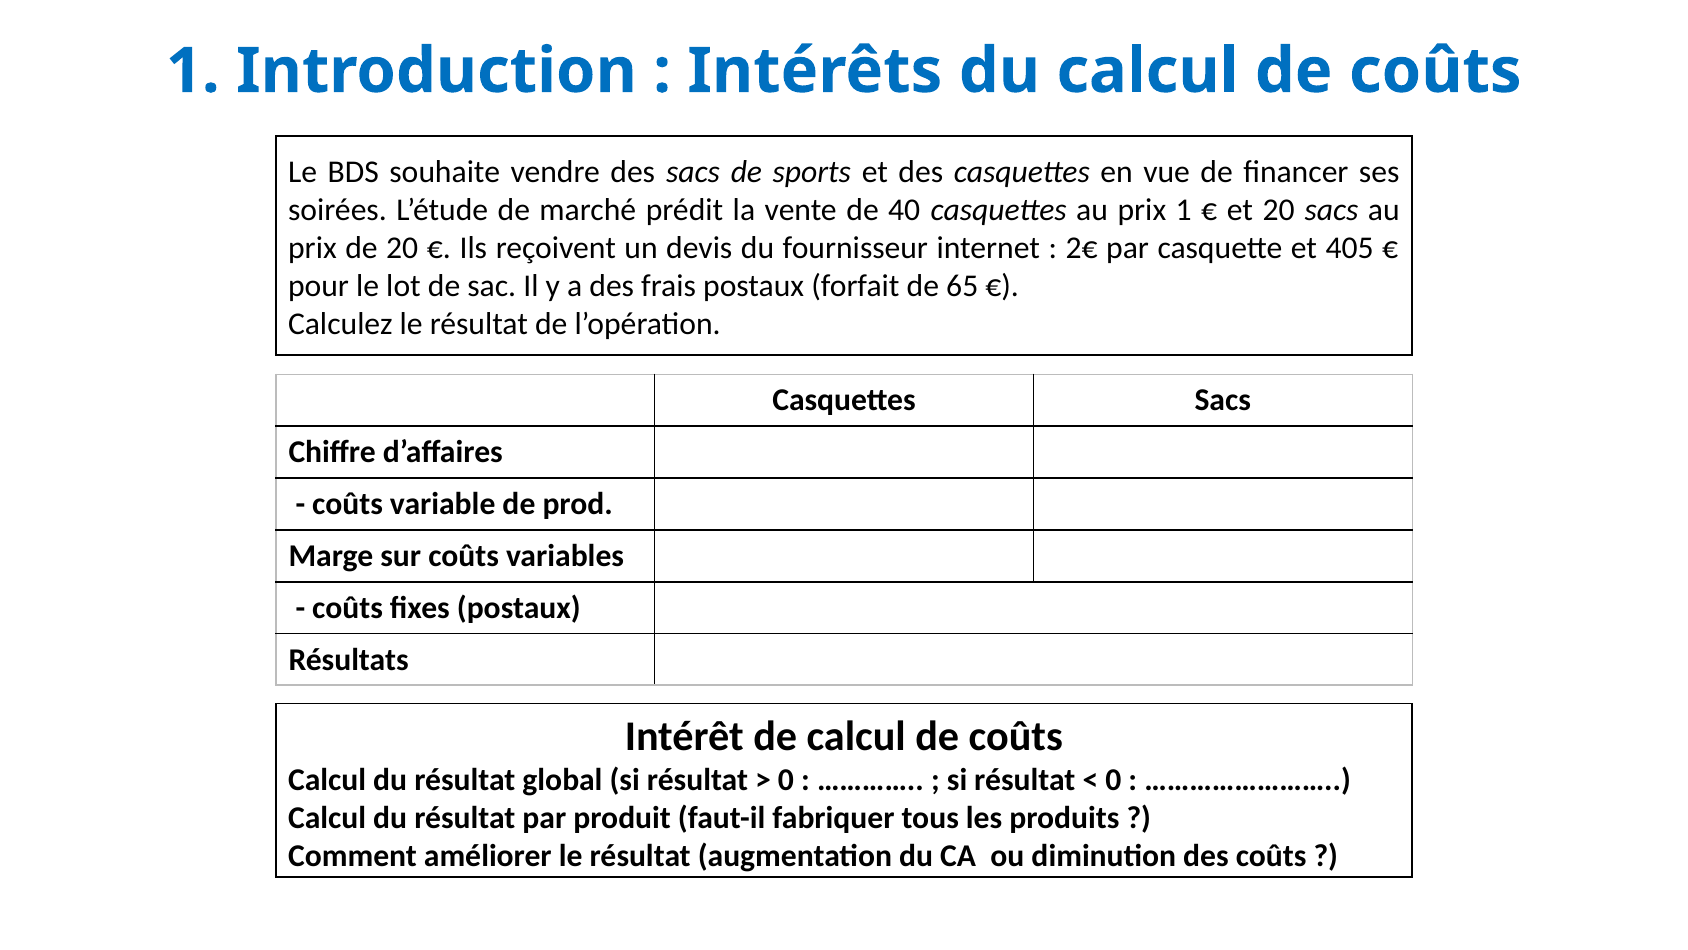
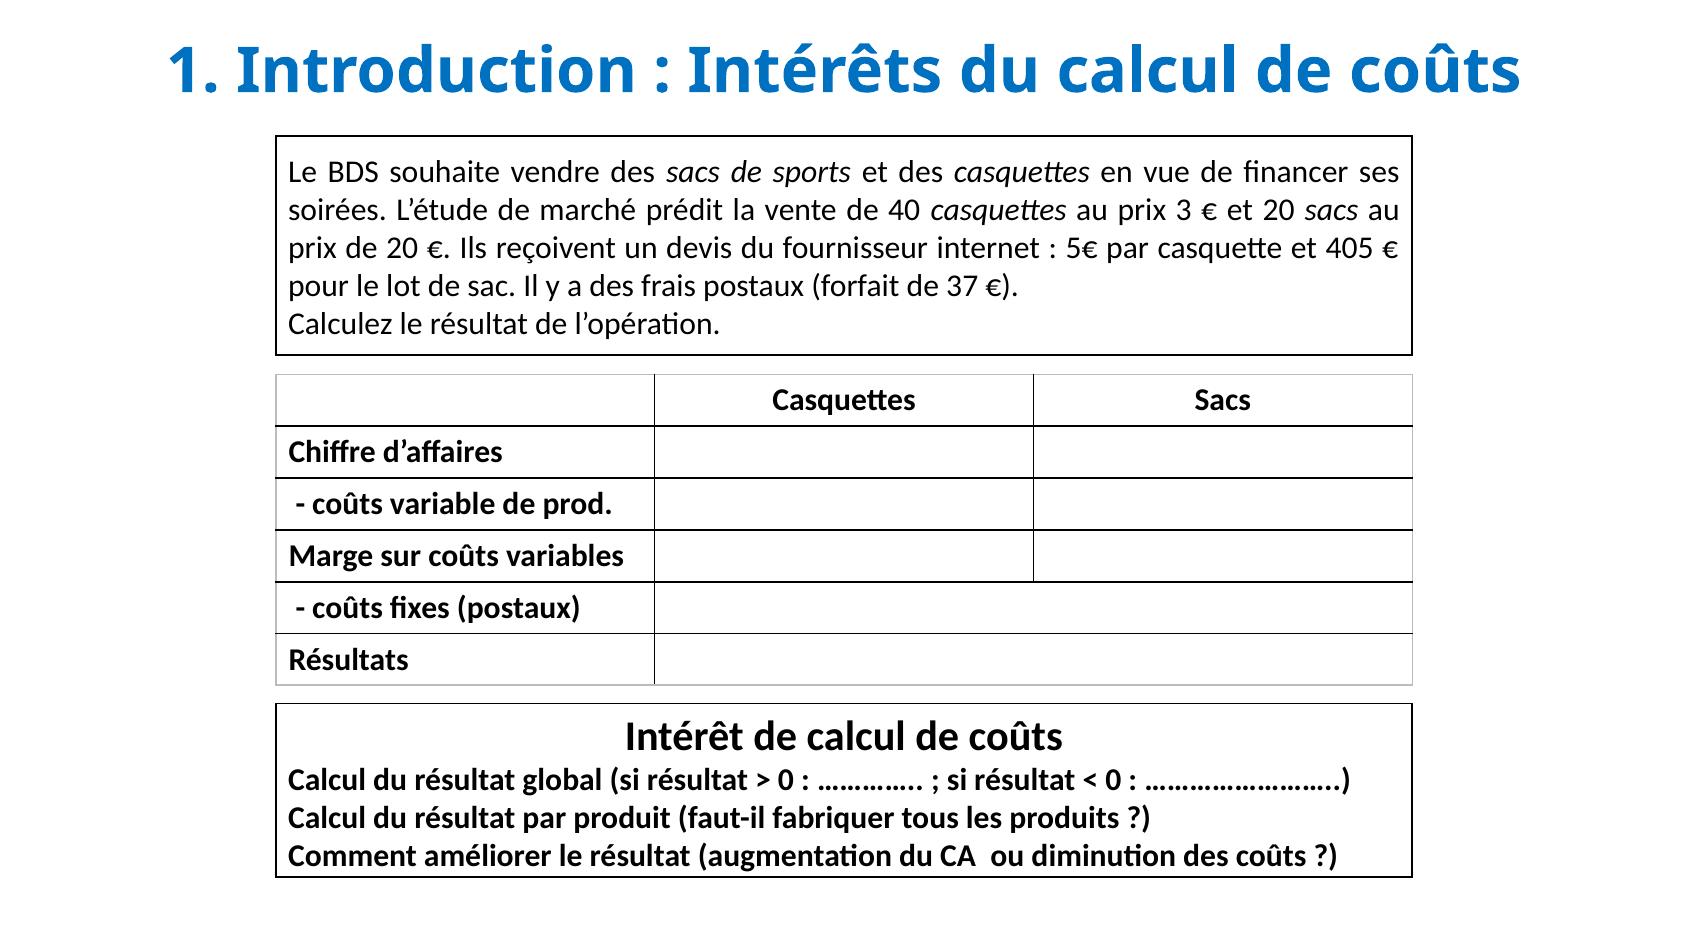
prix 1: 1 -> 3
2€: 2€ -> 5€
65: 65 -> 37
